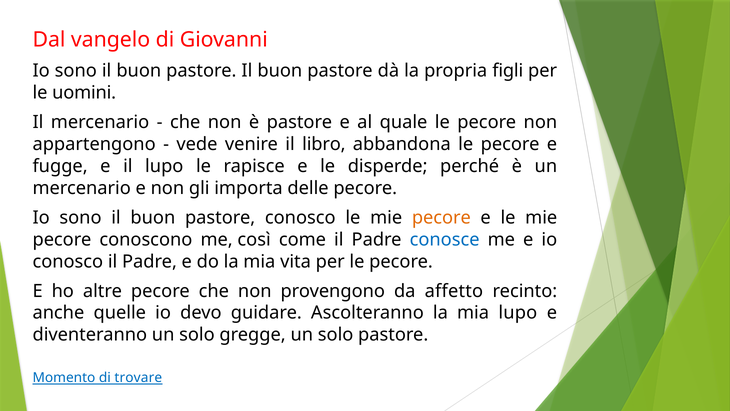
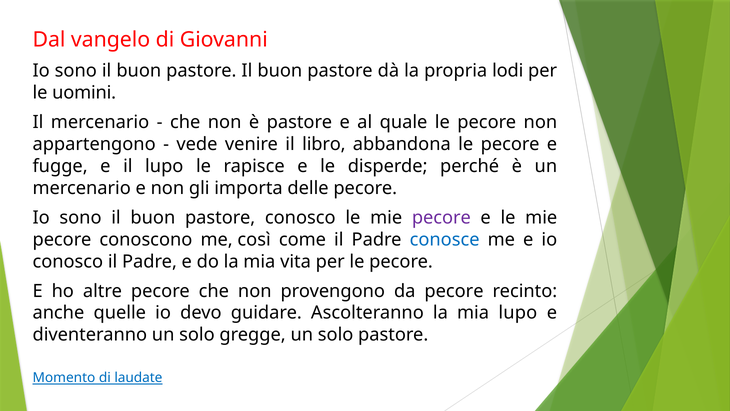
figli: figli -> lodi
pecore at (441, 217) colour: orange -> purple
da affetto: affetto -> pecore
trovare: trovare -> laudate
